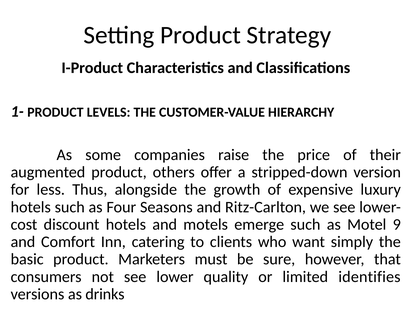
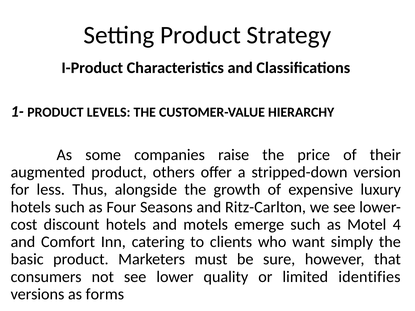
9: 9 -> 4
drinks: drinks -> forms
